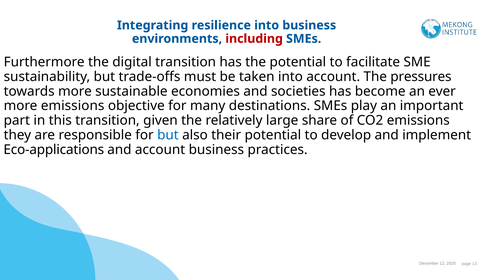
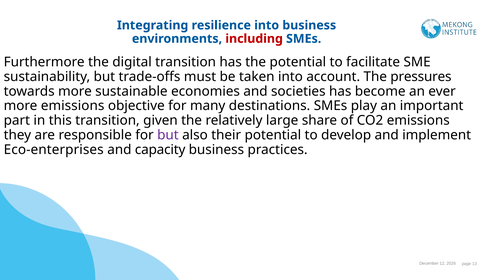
but at (168, 135) colour: blue -> purple
Eco-applications: Eco-applications -> Eco-enterprises
and account: account -> capacity
